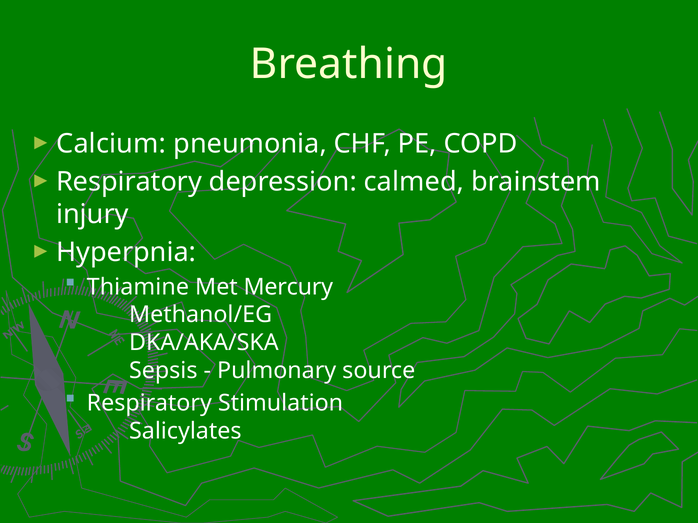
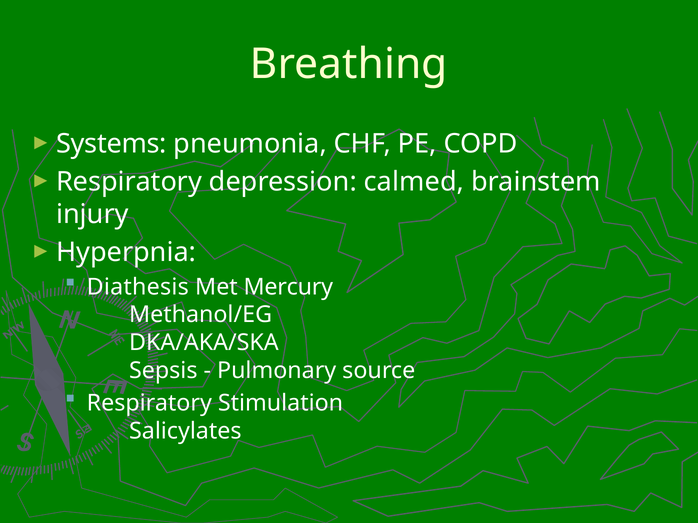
Calcium: Calcium -> Systems
Thiamine: Thiamine -> Diathesis
